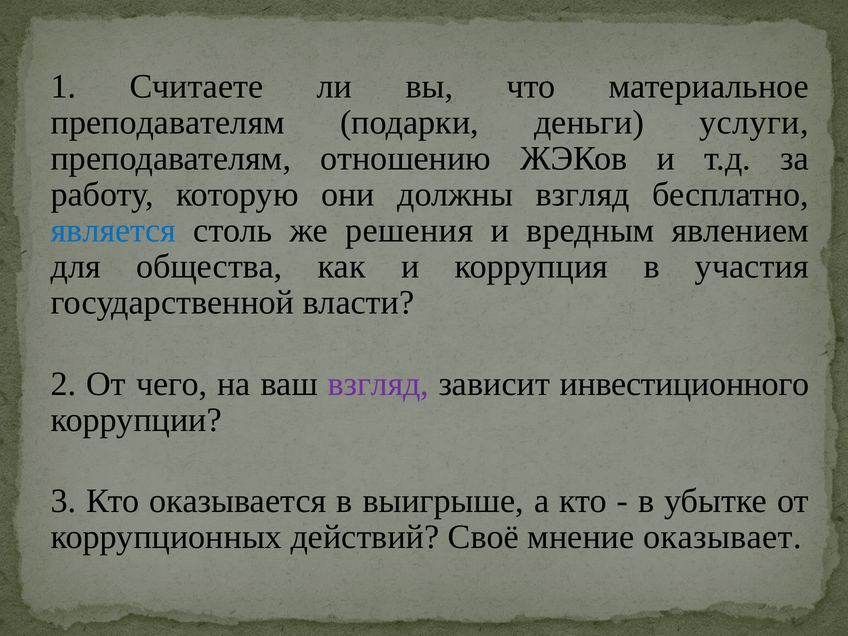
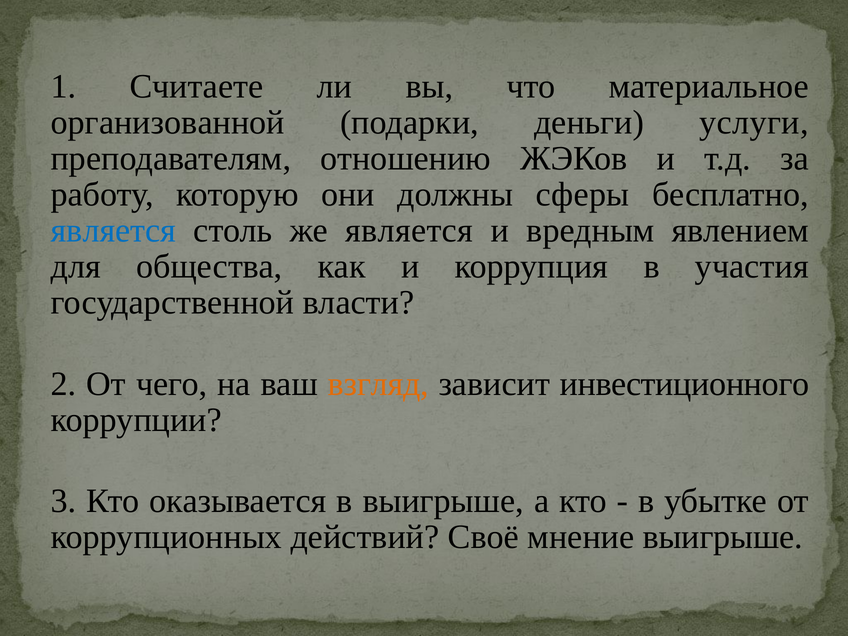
преподавателям at (168, 122): преподавателям -> организованной
должны взгляд: взгляд -> сферы
же решения: решения -> является
взгляд at (378, 384) colour: purple -> orange
мнение оказывает: оказывает -> выигрыше
